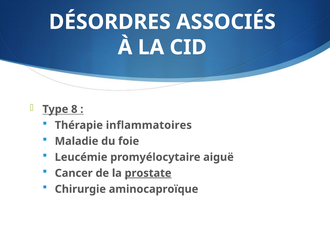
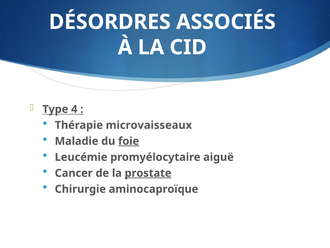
8: 8 -> 4
inflammatoires: inflammatoires -> microvaisseaux
foie underline: none -> present
